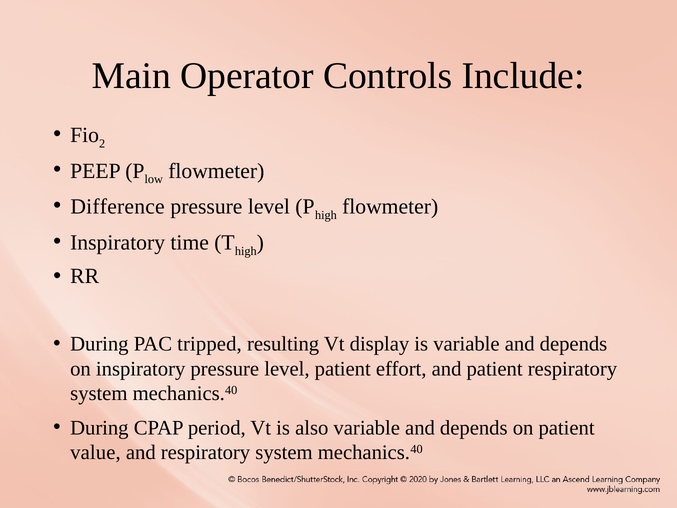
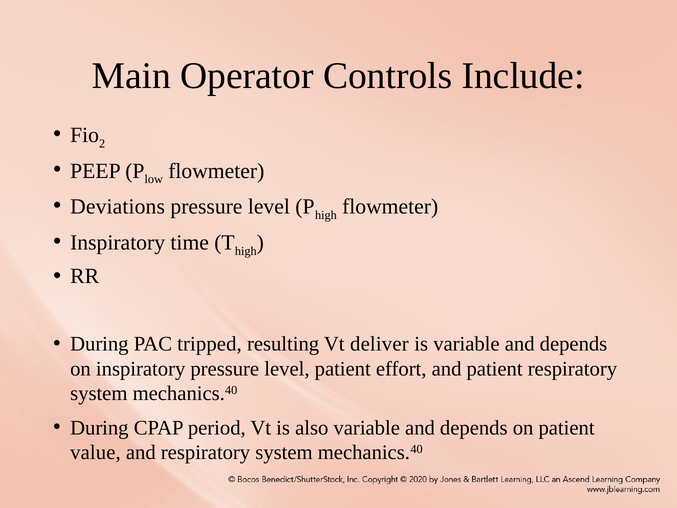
Difference: Difference -> Deviations
display: display -> deliver
